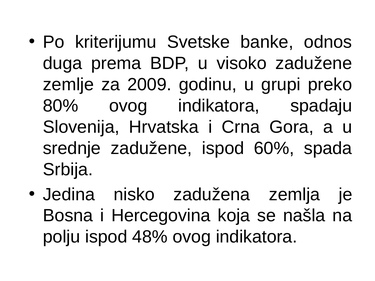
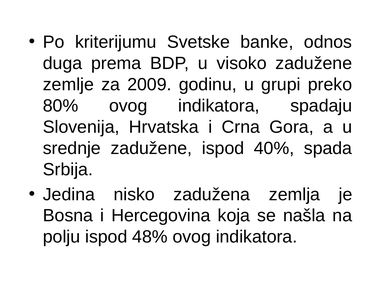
60%: 60% -> 40%
